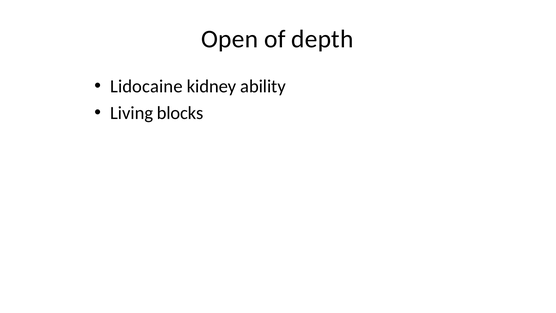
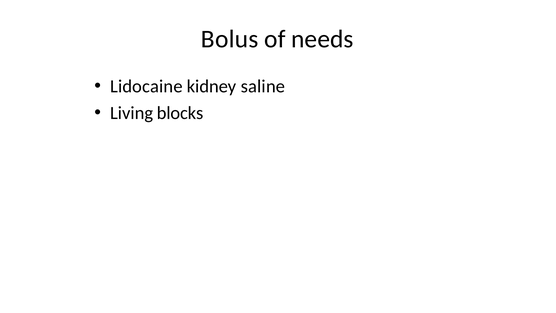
Open: Open -> Bolus
depth: depth -> needs
ability: ability -> saline
